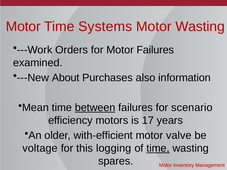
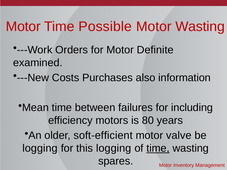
Systems: Systems -> Possible
Motor Failures: Failures -> Definite
About: About -> Costs
between underline: present -> none
scenario: scenario -> including
17: 17 -> 80
with-efficient: with-efficient -> soft-efficient
voltage at (40, 149): voltage -> logging
